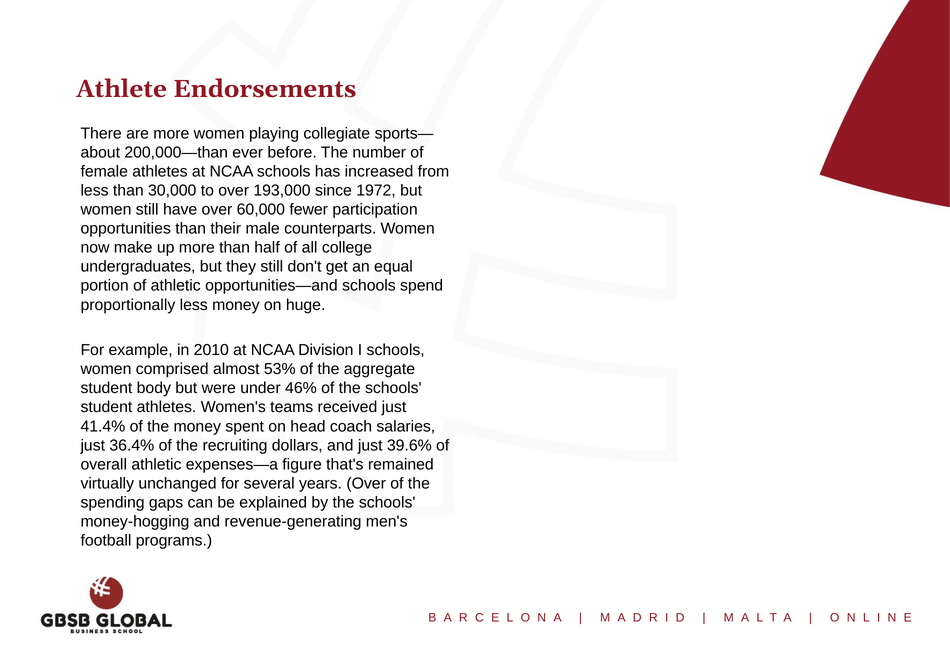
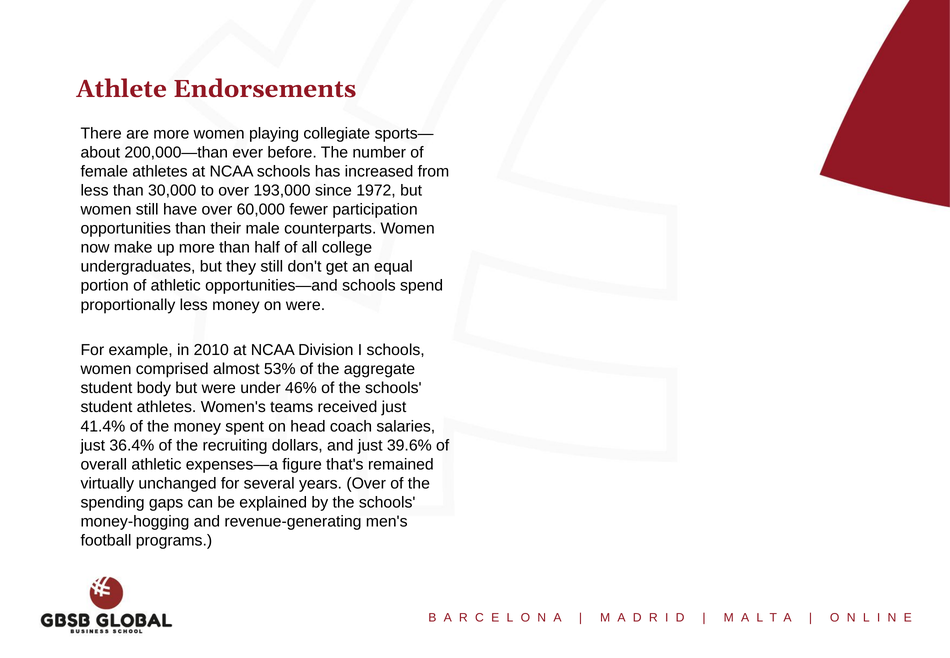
on huge: huge -> were
